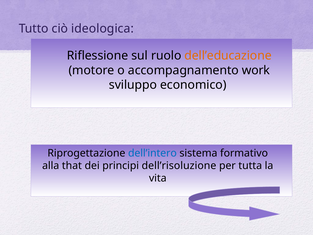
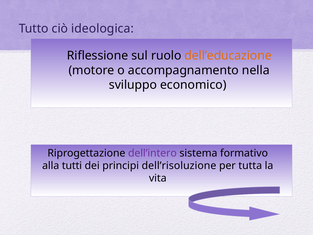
work: work -> nella
dell’intero colour: blue -> purple
that: that -> tutti
